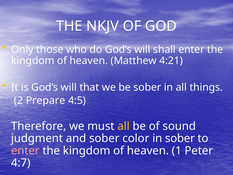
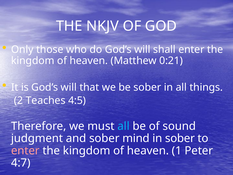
4:21: 4:21 -> 0:21
Prepare: Prepare -> Teaches
all at (124, 126) colour: yellow -> light blue
color: color -> mind
